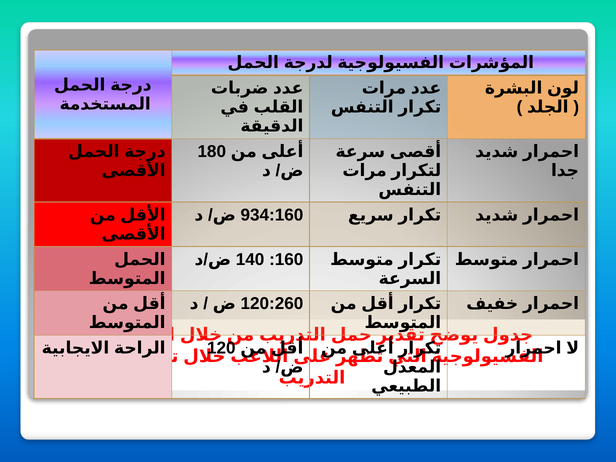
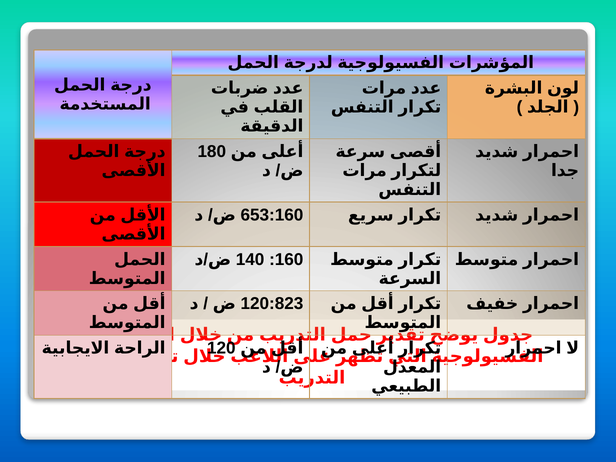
934:160: 934:160 -> 653:160
120:260: 120:260 -> 120:823
